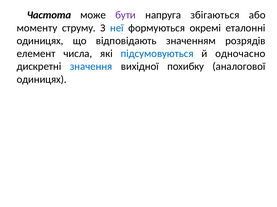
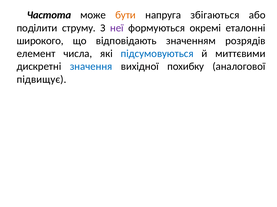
бути colour: purple -> orange
моменту: моменту -> поділити
неї colour: blue -> purple
одиницях at (40, 41): одиницях -> широкого
одночасно: одночасно -> миттєвими
одиницях at (42, 80): одиницях -> підвищує
